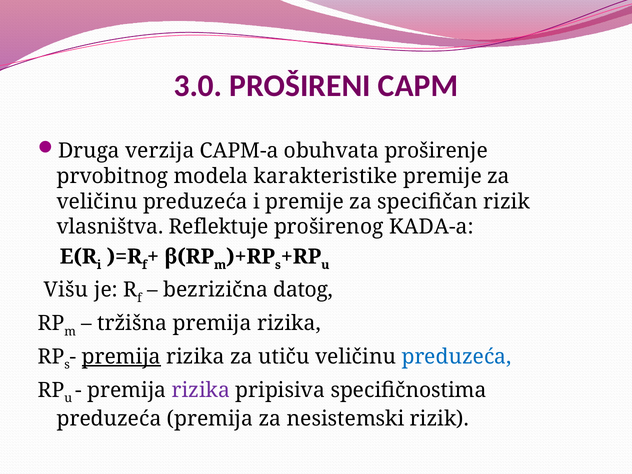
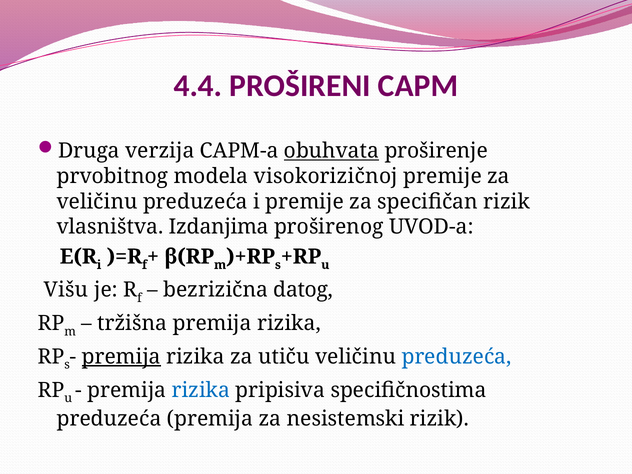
3.0: 3.0 -> 4.4
obuhvata underline: none -> present
karakteristike: karakteristike -> visokorizičnoj
Reflektuje: Reflektuje -> Izdanjima
KADA-a: KADA-a -> UVOD-a
rizika at (201, 390) colour: purple -> blue
